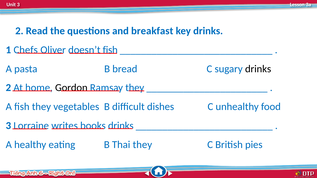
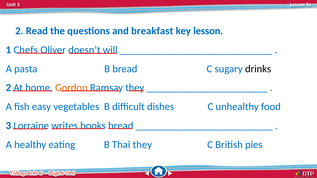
key drinks: drinks -> lesson
doesn’t fish: fish -> will
Gordon colour: black -> orange
fish they: they -> easy
books drinks: drinks -> bread
